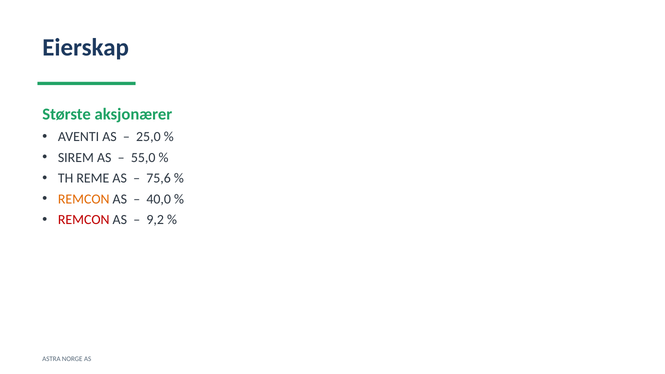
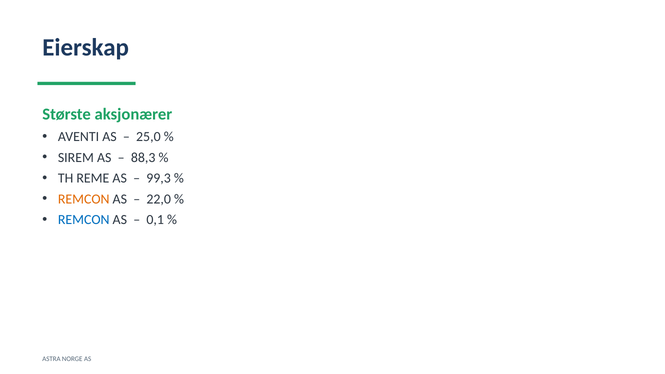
55,0: 55,0 -> 88,3
75,6: 75,6 -> 99,3
40,0: 40,0 -> 22,0
REMCON at (84, 220) colour: red -> blue
9,2: 9,2 -> 0,1
